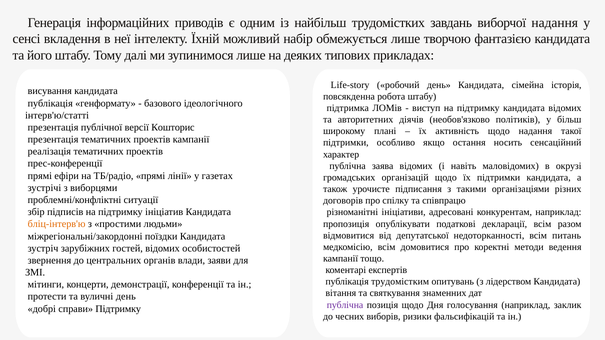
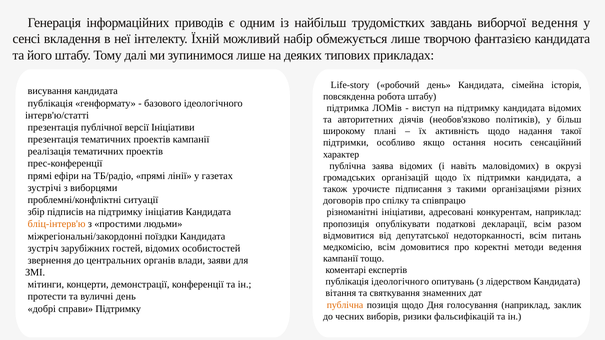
виборчої надання: надання -> ведення
версії Кошторис: Кошторис -> Ініціативи
публікація трудомістким: трудомістким -> ідеологічного
публічна at (345, 305) colour: purple -> orange
